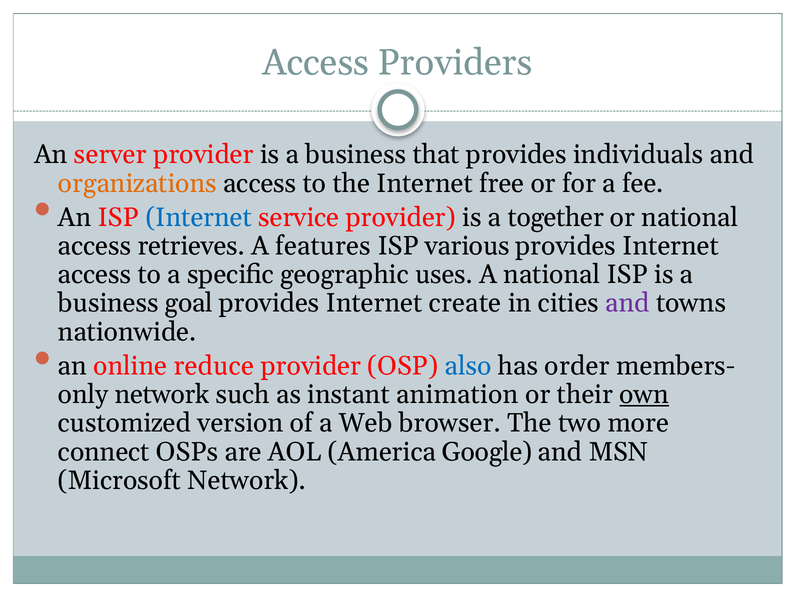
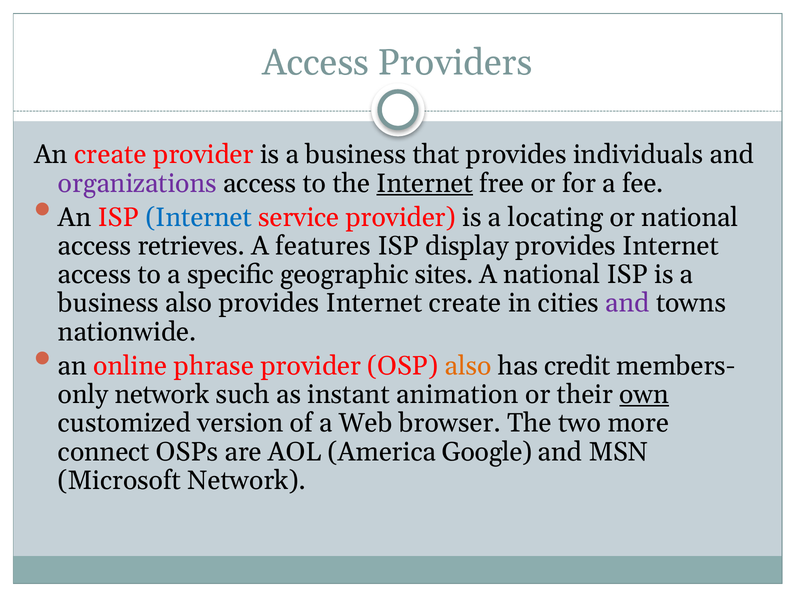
An server: server -> create
organizations colour: orange -> purple
Internet at (425, 183) underline: none -> present
together: together -> locating
various: various -> display
uses: uses -> sites
business goal: goal -> also
reduce: reduce -> phrase
also at (468, 366) colour: blue -> orange
order: order -> credit
